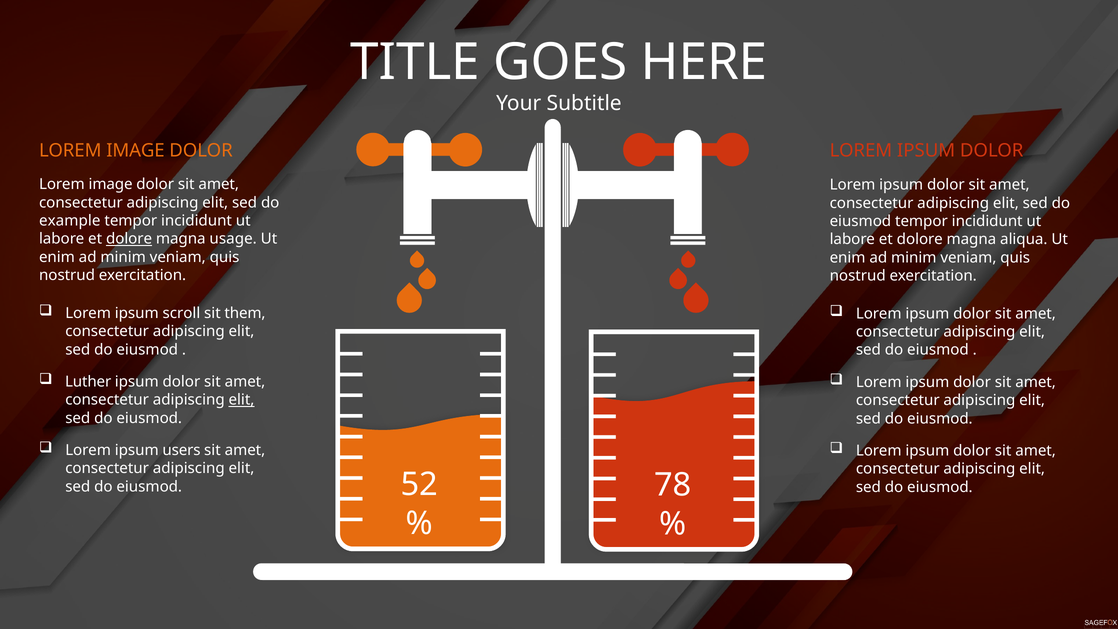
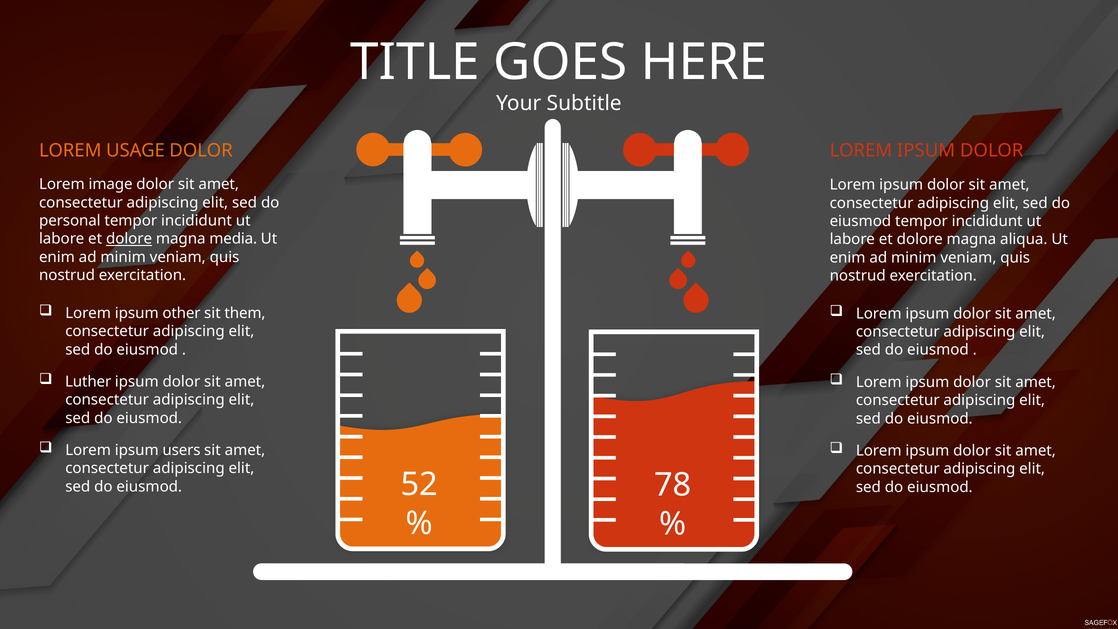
IMAGE at (136, 150): IMAGE -> USAGE
example: example -> personal
usage: usage -> media
scroll: scroll -> other
elit at (241, 400) underline: present -> none
